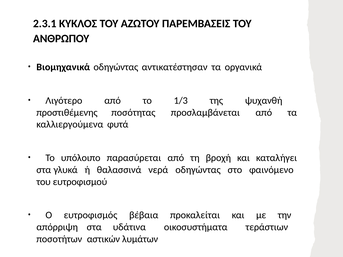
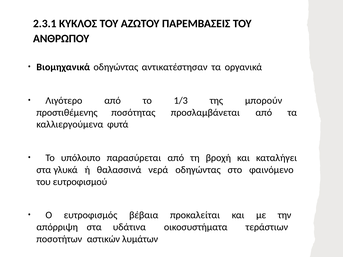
ψυχανθή: ψυχανθή -> μπορούν
